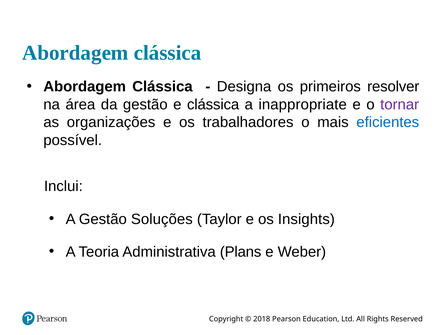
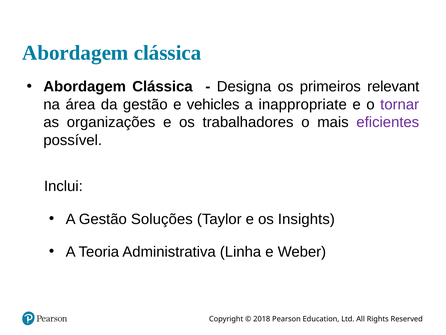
resolver: resolver -> relevant
e clássica: clássica -> vehicles
eficientes colour: blue -> purple
Plans: Plans -> Linha
